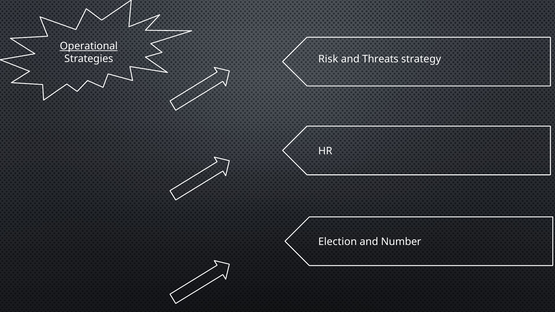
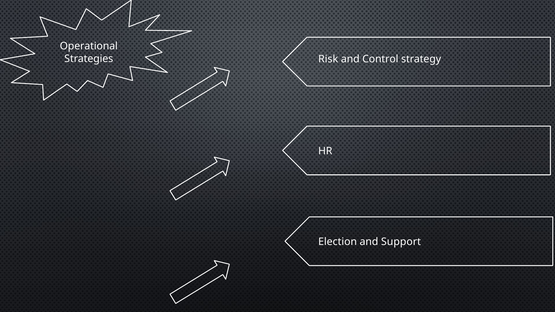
Operational underline: present -> none
Threats: Threats -> Control
Number: Number -> Support
